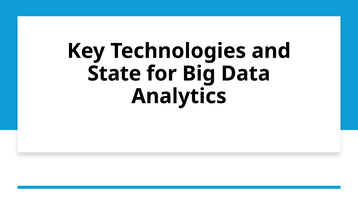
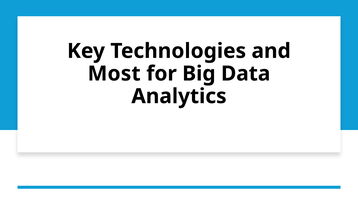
State: State -> Most
